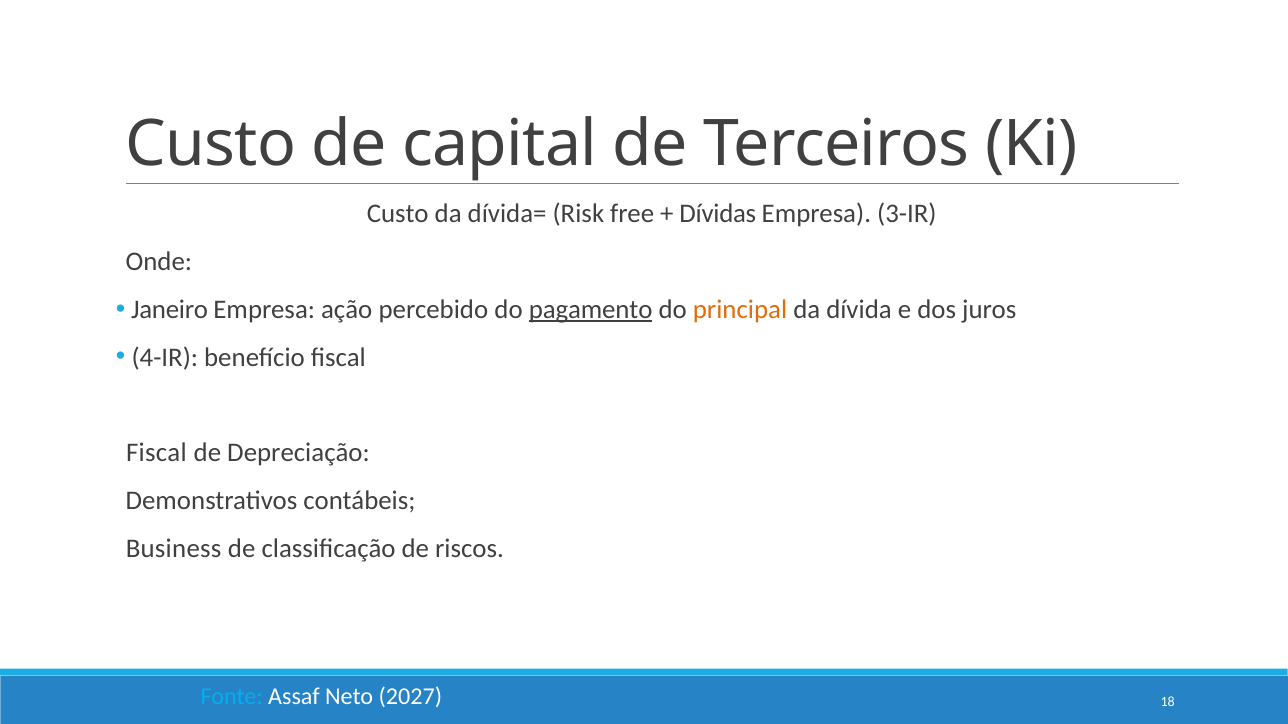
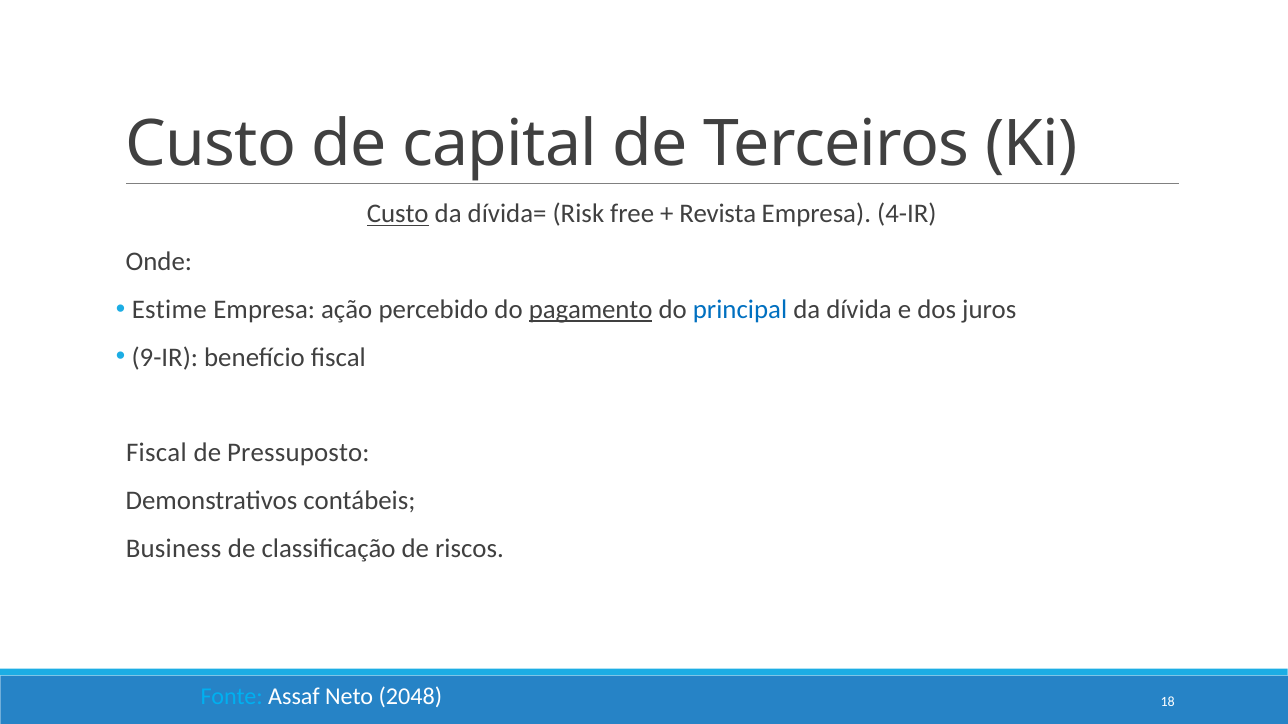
Custo at (398, 214) underline: none -> present
Dívidas: Dívidas -> Revista
3-IR: 3-IR -> 4-IR
Janeiro: Janeiro -> Estime
principal colour: orange -> blue
4-IR: 4-IR -> 9-IR
Depreciação: Depreciação -> Pressuposto
2027: 2027 -> 2048
